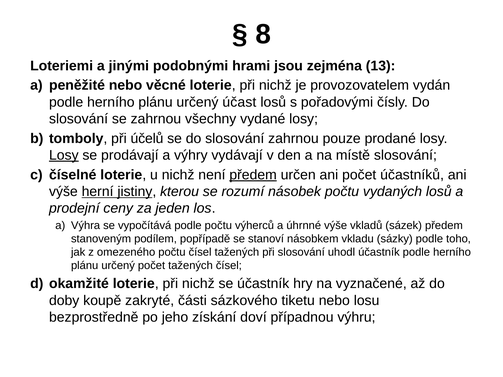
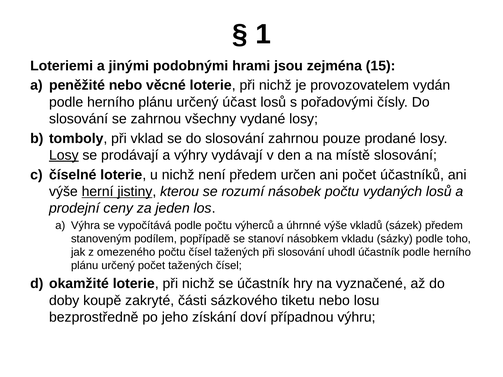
8: 8 -> 1
13: 13 -> 15
účelů: účelů -> vklad
předem at (253, 175) underline: present -> none
